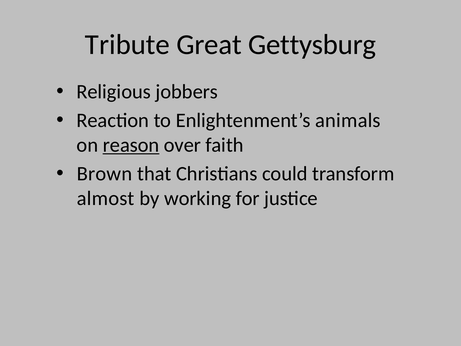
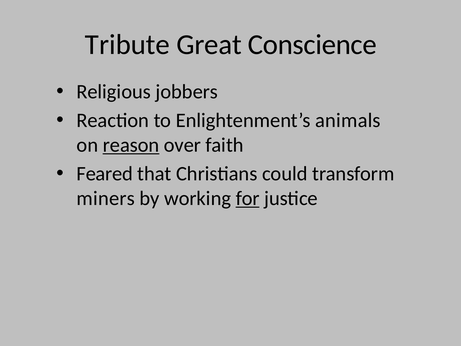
Gettysburg: Gettysburg -> Conscience
Brown: Brown -> Feared
almost: almost -> miners
for underline: none -> present
